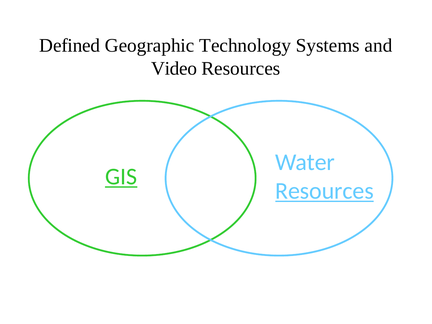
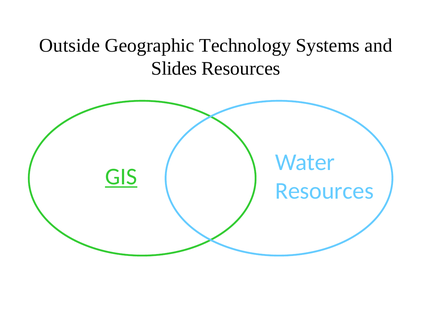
Defined: Defined -> Outside
Video: Video -> Slides
Resources at (324, 191) underline: present -> none
